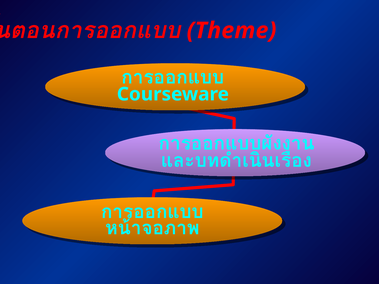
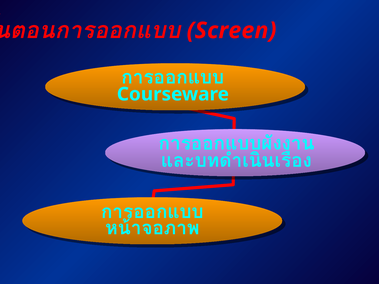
Theme: Theme -> Screen
